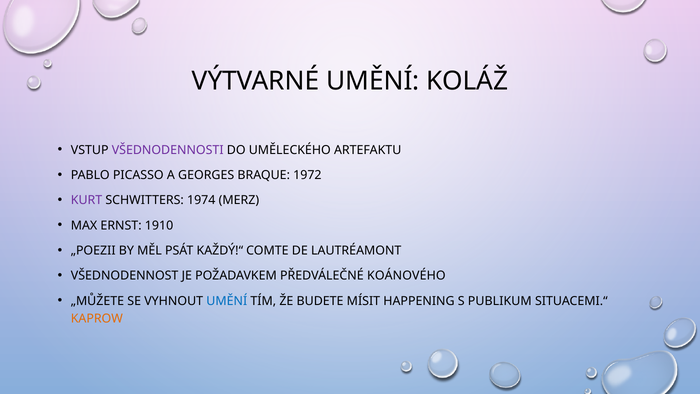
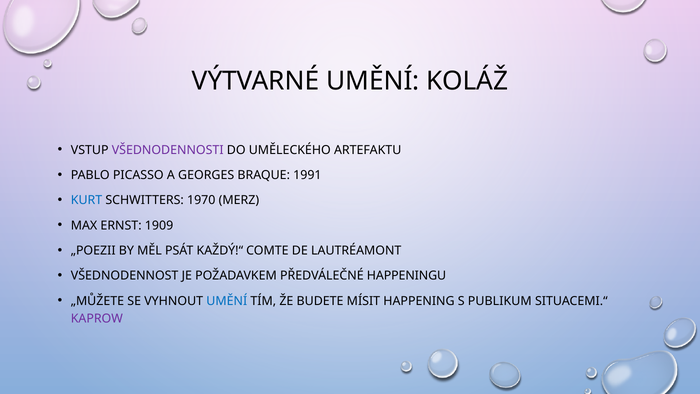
1972: 1972 -> 1991
KURT colour: purple -> blue
1974: 1974 -> 1970
1910: 1910 -> 1909
KOÁNOVÉHO: KOÁNOVÉHO -> HAPPENINGU
KAPROW colour: orange -> purple
